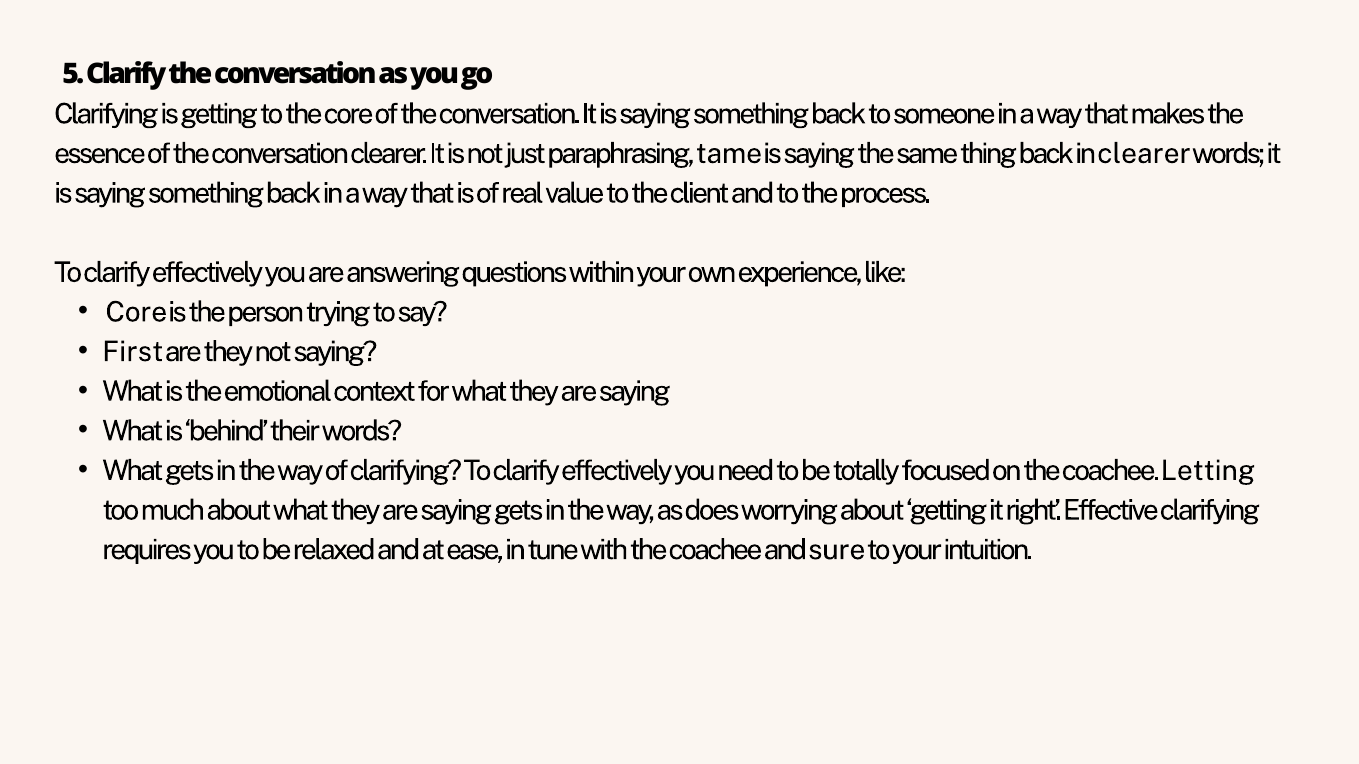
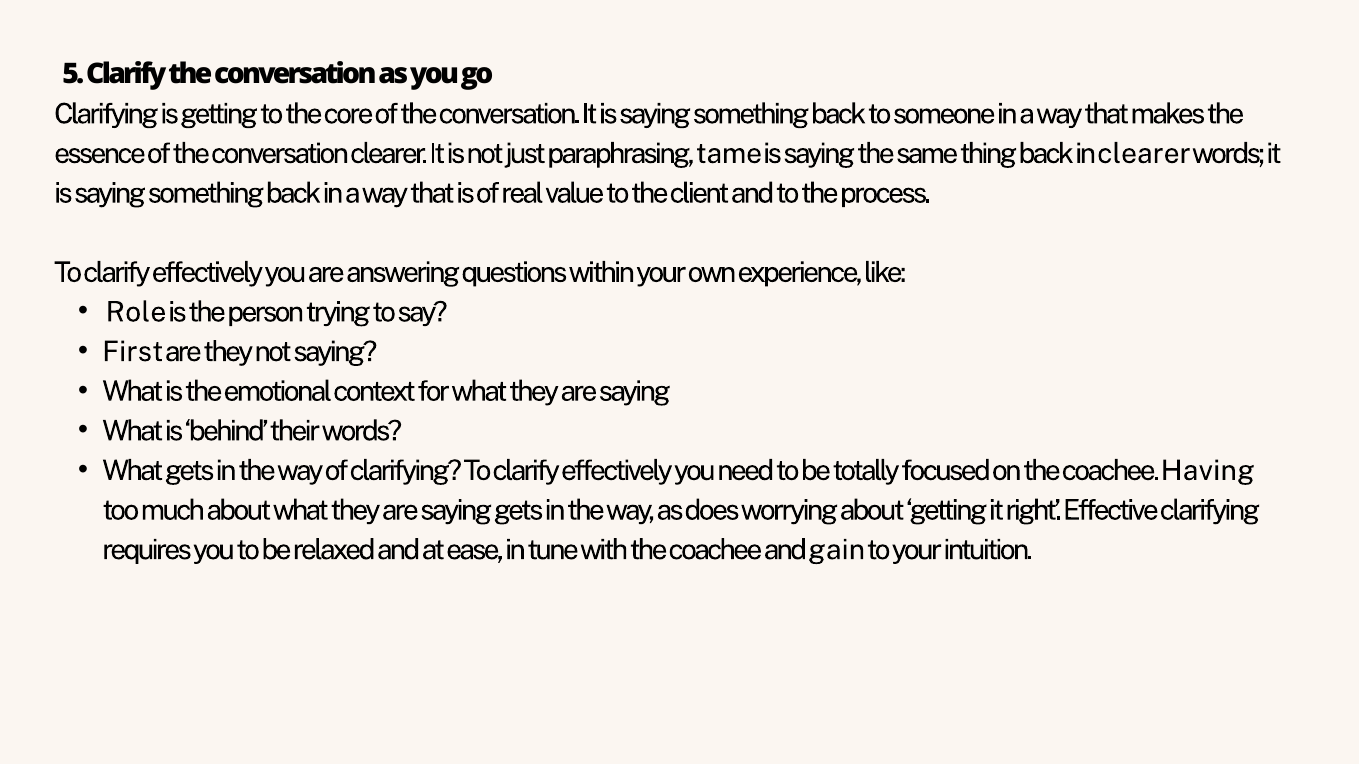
Core at (136, 312): Core -> Role
Letting: Letting -> Having
sure: sure -> gain
